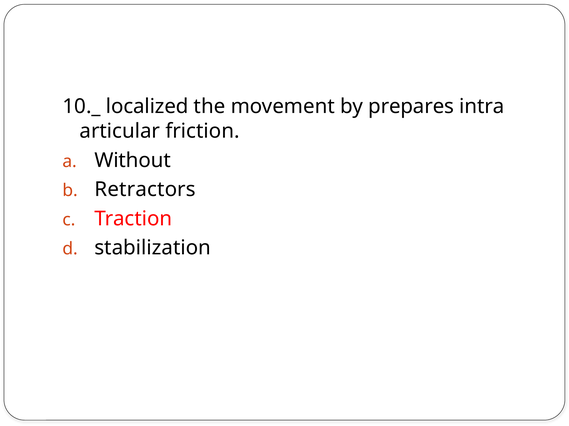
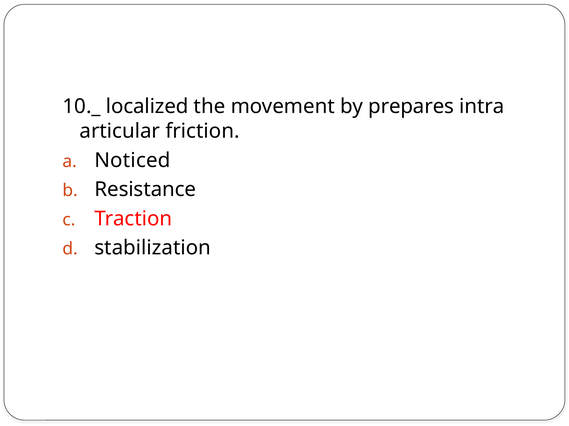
Without: Without -> Noticed
Retractors: Retractors -> Resistance
